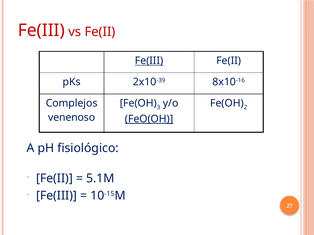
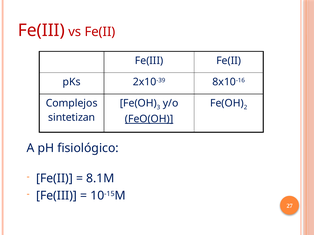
Fe(III at (149, 61) underline: present -> none
venenoso: venenoso -> sintetizan
5.1M: 5.1M -> 8.1M
